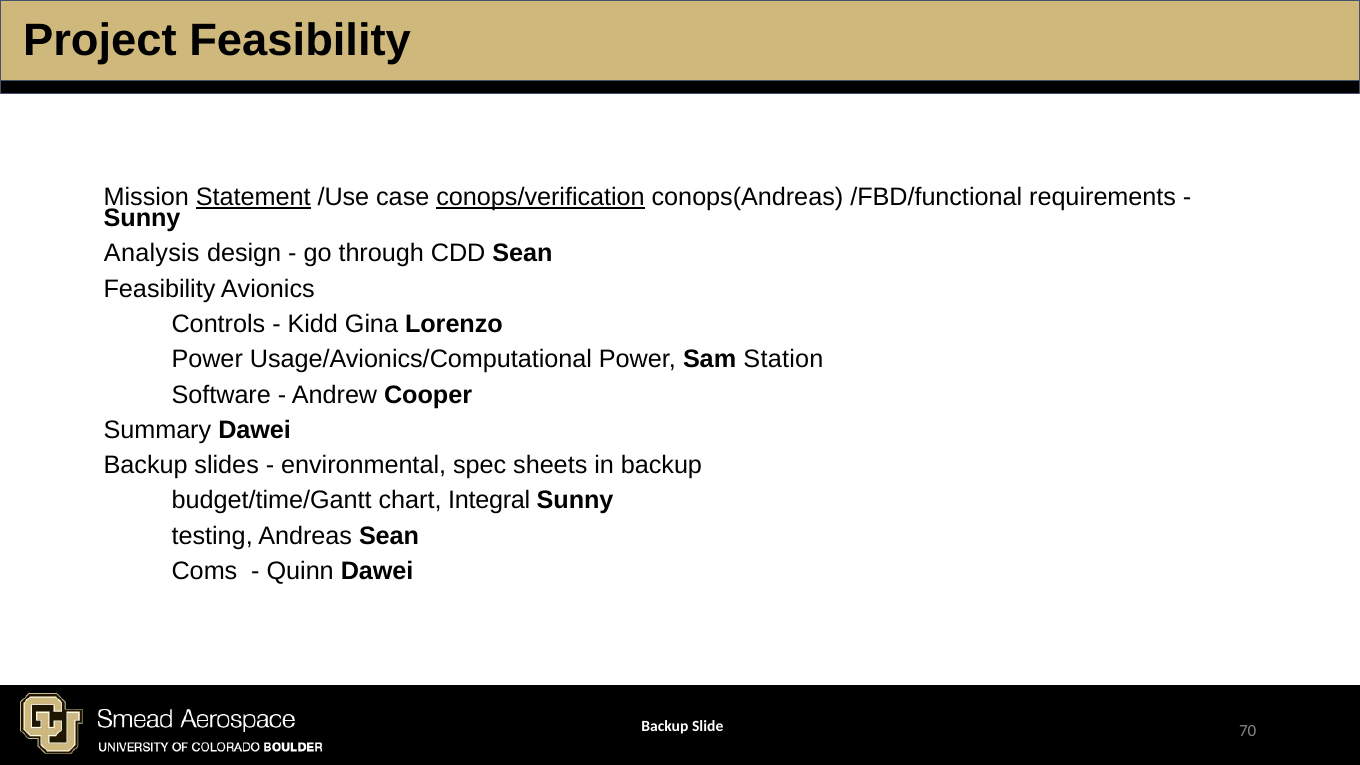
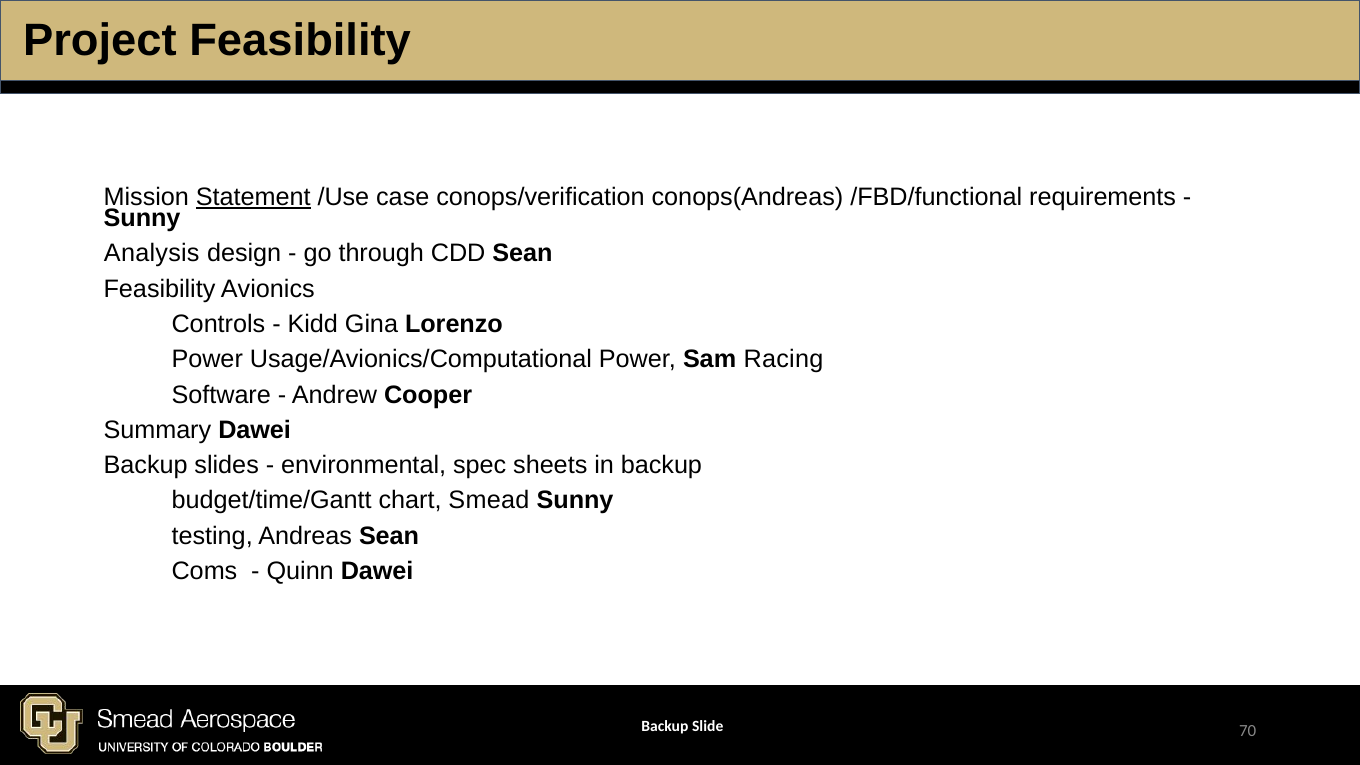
conops/verification underline: present -> none
Station: Station -> Racing
Integral: Integral -> Smead
